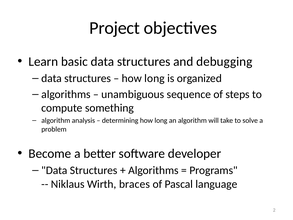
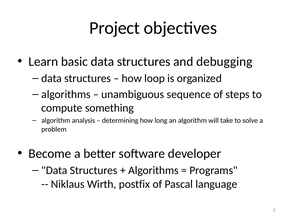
long at (155, 78): long -> loop
braces: braces -> postfix
